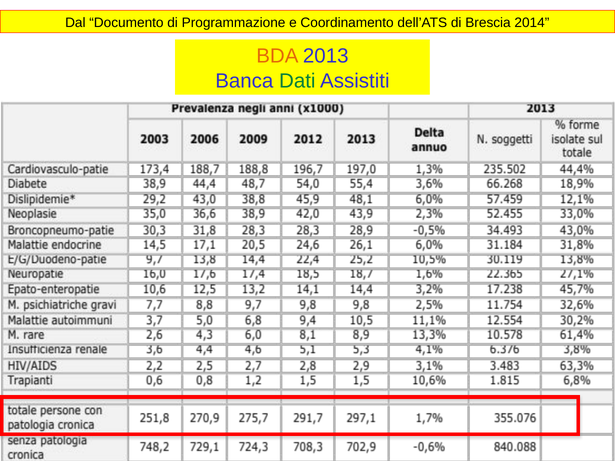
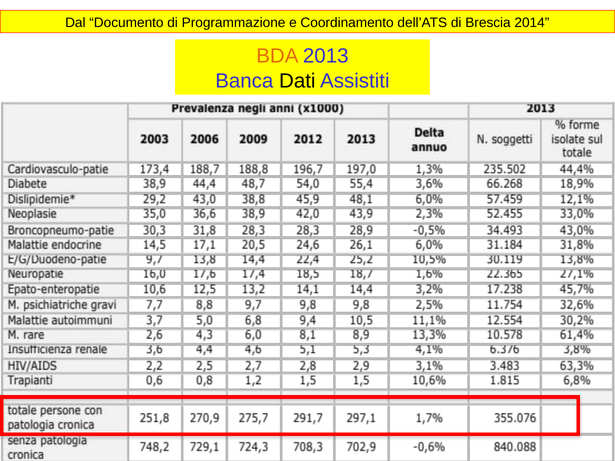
Dati colour: green -> black
